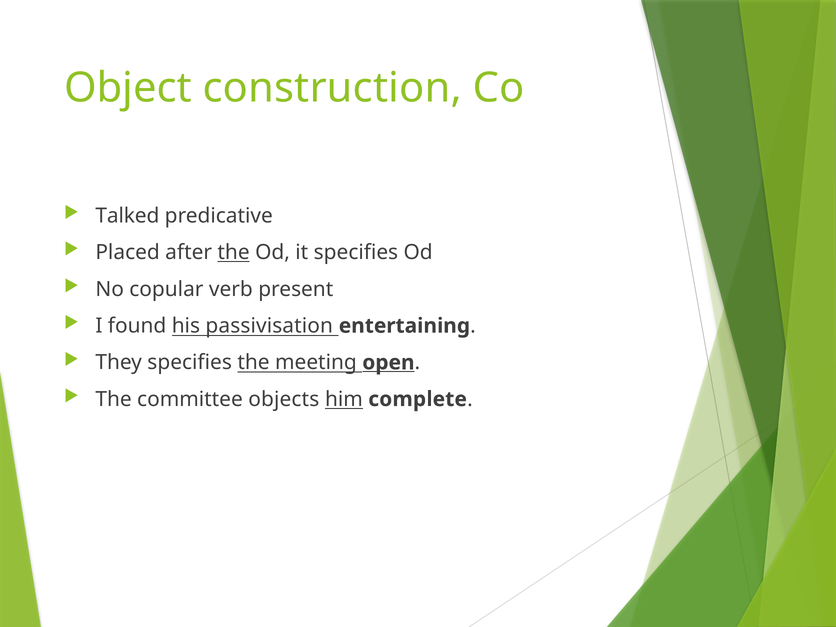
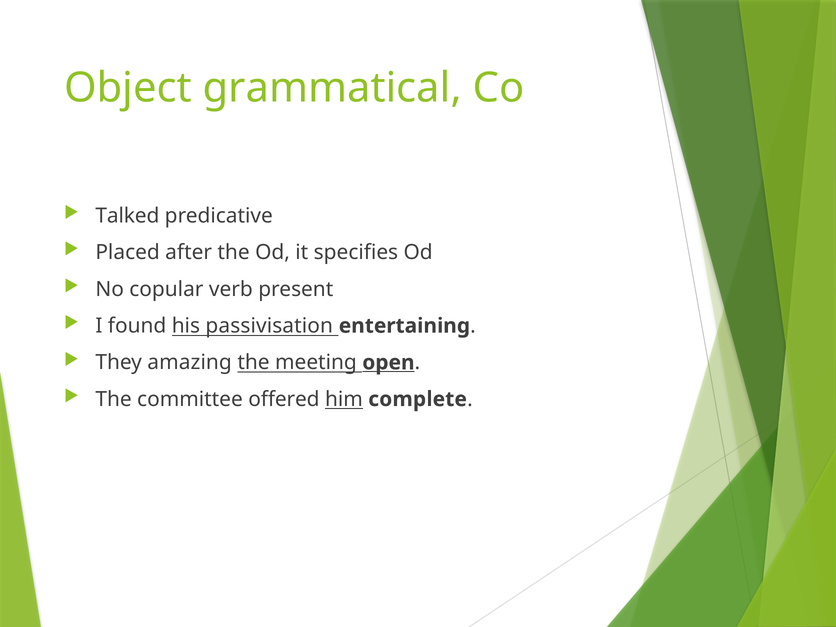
construction: construction -> grammatical
the at (234, 252) underline: present -> none
They specifies: specifies -> amazing
objects: objects -> offered
